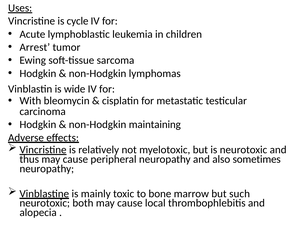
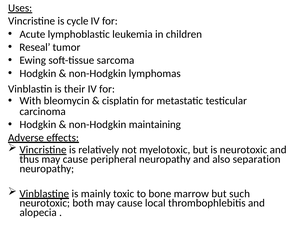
Arrest: Arrest -> Reseal
wide: wide -> their
sometimes: sometimes -> separation
